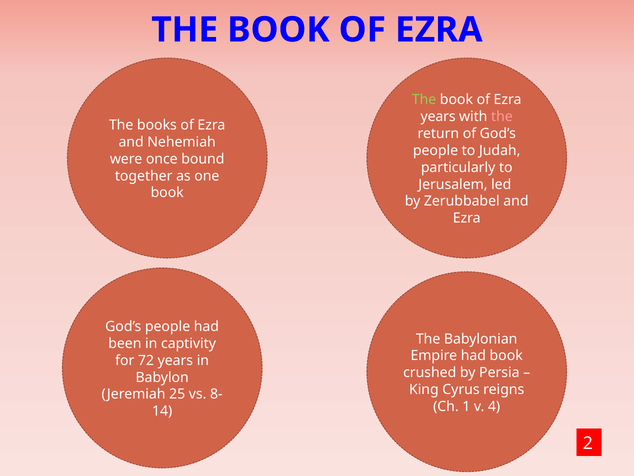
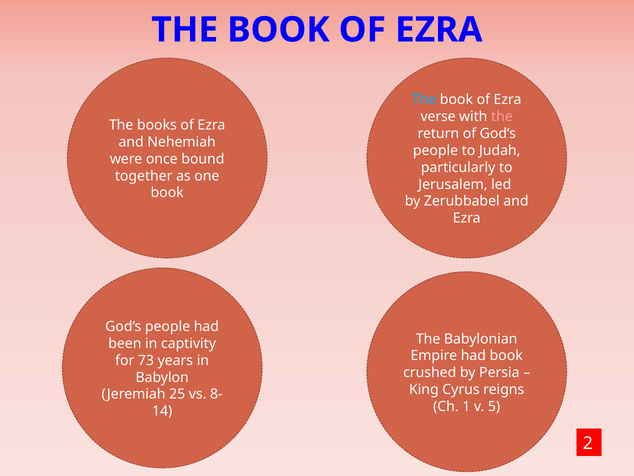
The at (424, 100) colour: light green -> light blue
years at (438, 117): years -> verse
72: 72 -> 73
4: 4 -> 5
